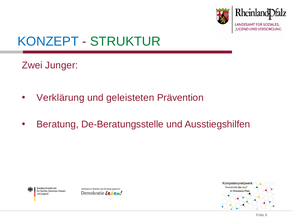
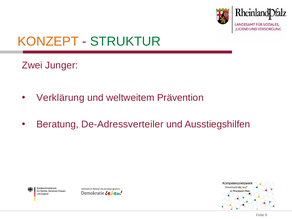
KONZEPT colour: blue -> orange
geleisteten: geleisteten -> weltweitem
De-Beratungsstelle: De-Beratungsstelle -> De-Adressverteiler
